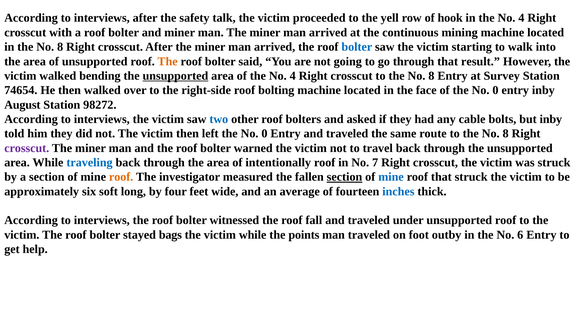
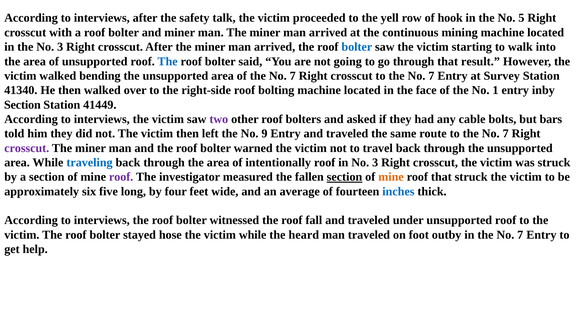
in the No 4: 4 -> 5
in the No 8: 8 -> 3
The at (168, 61) colour: orange -> blue
unsupported at (175, 76) underline: present -> none
of the No 4: 4 -> 7
8 at (431, 76): 8 -> 7
74654: 74654 -> 41340
of the No 0: 0 -> 1
August at (22, 105): August -> Section
98272: 98272 -> 41449
two colour: blue -> purple
but inby: inby -> bars
left the No 0: 0 -> 9
8 at (506, 134): 8 -> 7
in No 7: 7 -> 3
roof at (121, 177) colour: orange -> purple
mine at (391, 177) colour: blue -> orange
soft: soft -> five
bags: bags -> hose
points: points -> heard
in the No 6: 6 -> 7
